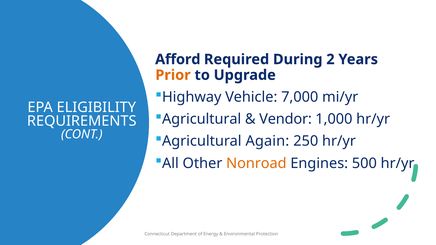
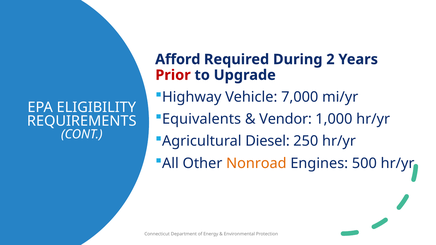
Prior colour: orange -> red
Agricultural at (202, 119): Agricultural -> Equivalents
Again: Again -> Diesel
